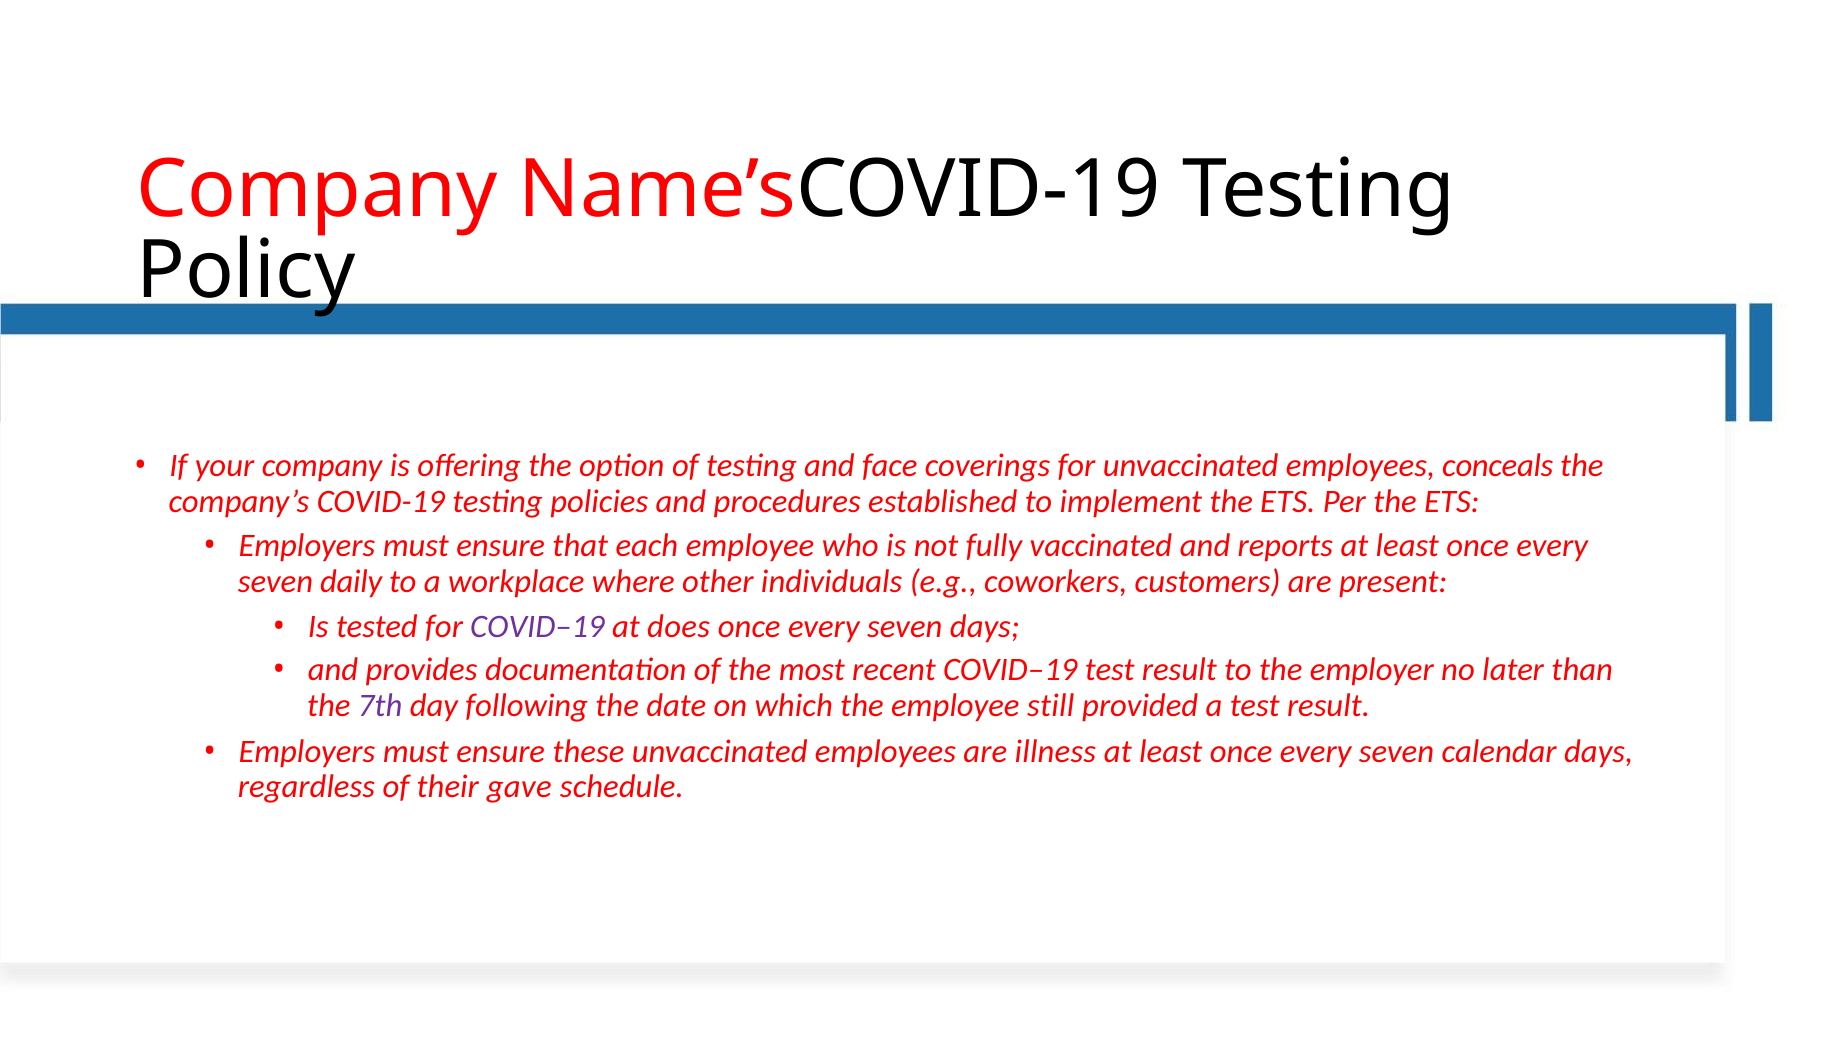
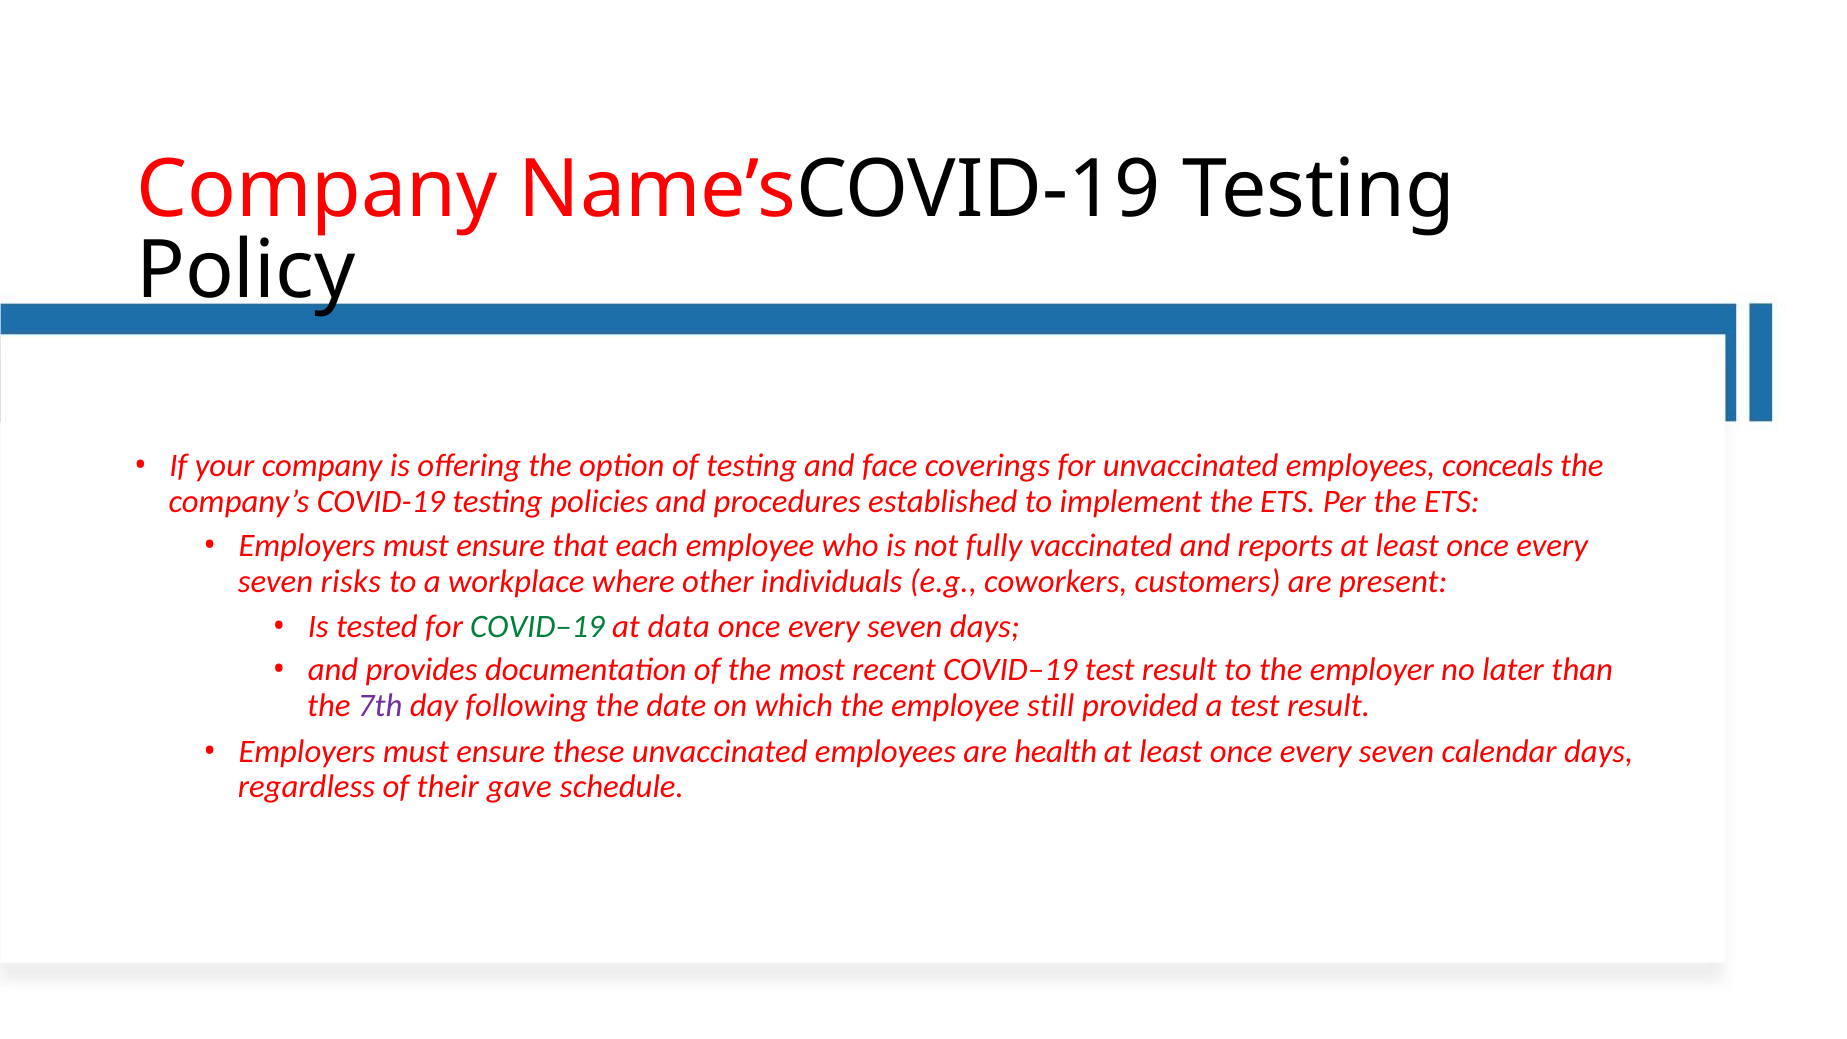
daily: daily -> risks
COVID–19 at (537, 626) colour: purple -> green
does: does -> data
illness: illness -> health
